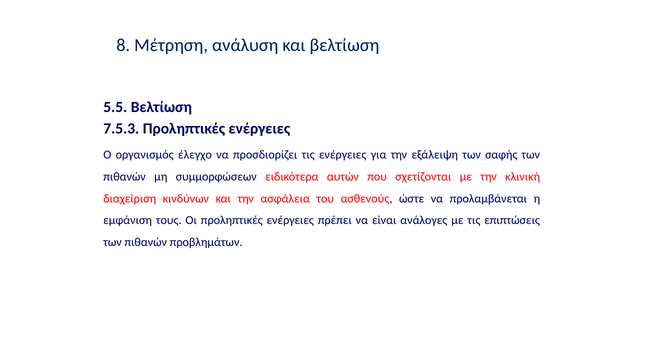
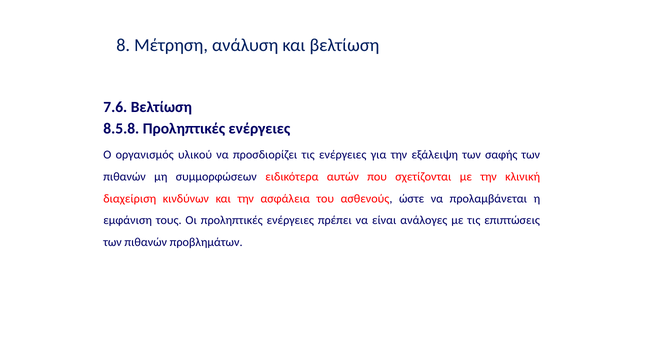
5.5: 5.5 -> 7.6
7.5.3: 7.5.3 -> 8.5.8
έλεγχο: έλεγχο -> υλικού
